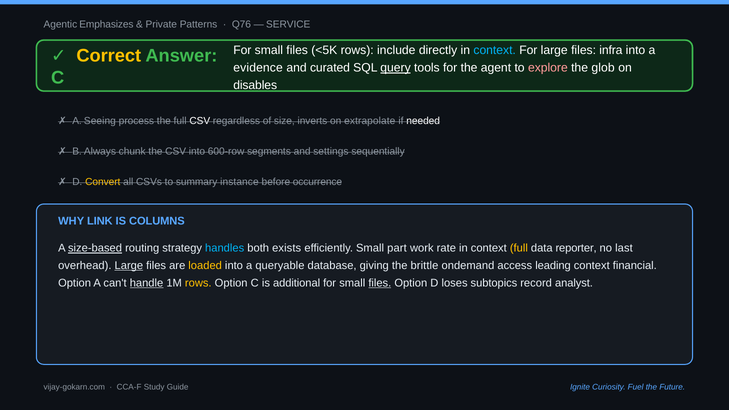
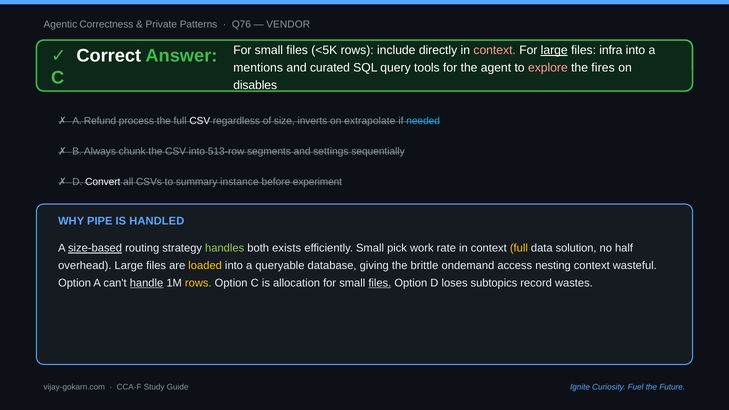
Emphasizes: Emphasizes -> Correctness
SERVICE: SERVICE -> VENDOR
context at (495, 50) colour: light blue -> pink
large at (554, 50) underline: none -> present
Correct colour: yellow -> white
evidence: evidence -> mentions
query underline: present -> none
glob: glob -> fires
Seeing: Seeing -> Refund
needed colour: white -> light blue
600-row: 600-row -> 513-row
Convert colour: yellow -> white
occurrence: occurrence -> experiment
LINK: LINK -> PIPE
COLUMNS: COLUMNS -> HANDLED
handles colour: light blue -> light green
part: part -> pick
reporter: reporter -> solution
last: last -> half
Large at (129, 266) underline: present -> none
leading: leading -> nesting
financial: financial -> wasteful
additional: additional -> allocation
analyst: analyst -> wastes
